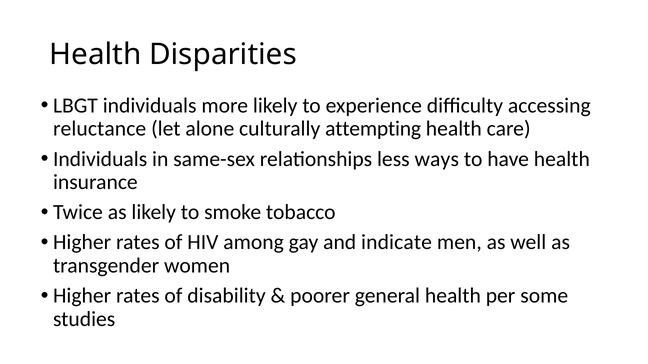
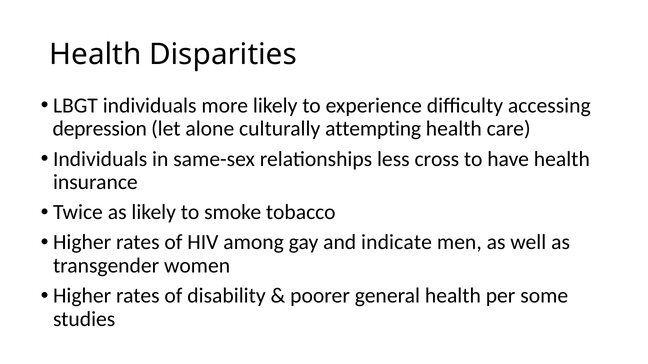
reluctance: reluctance -> depression
ways: ways -> cross
